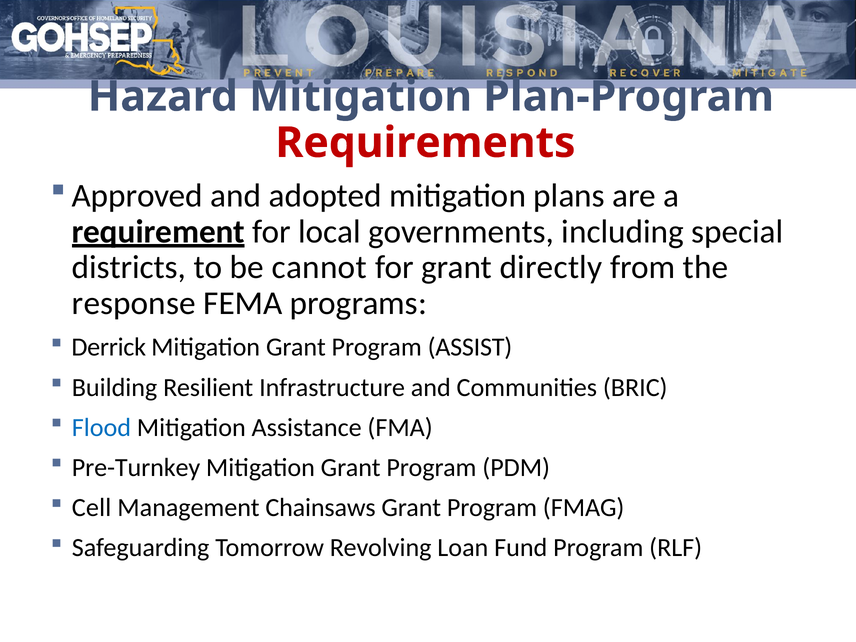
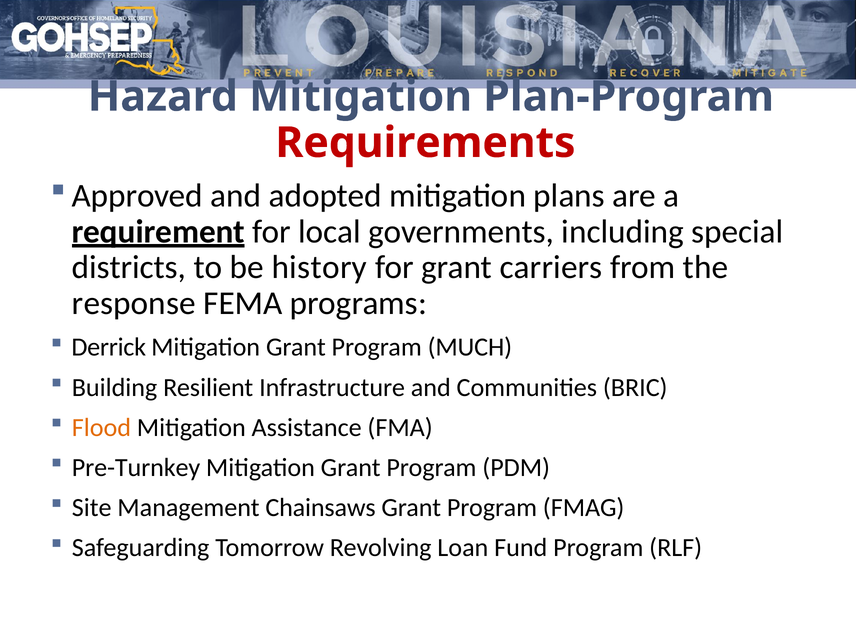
cannot: cannot -> history
directly: directly -> carriers
ASSIST: ASSIST -> MUCH
Flood colour: blue -> orange
Cell: Cell -> Site
